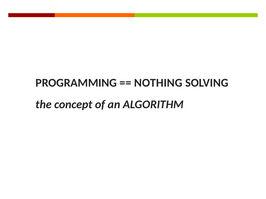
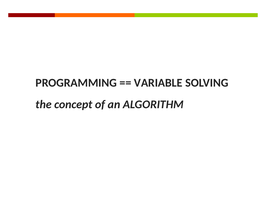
NOTHING: NOTHING -> VARIABLE
